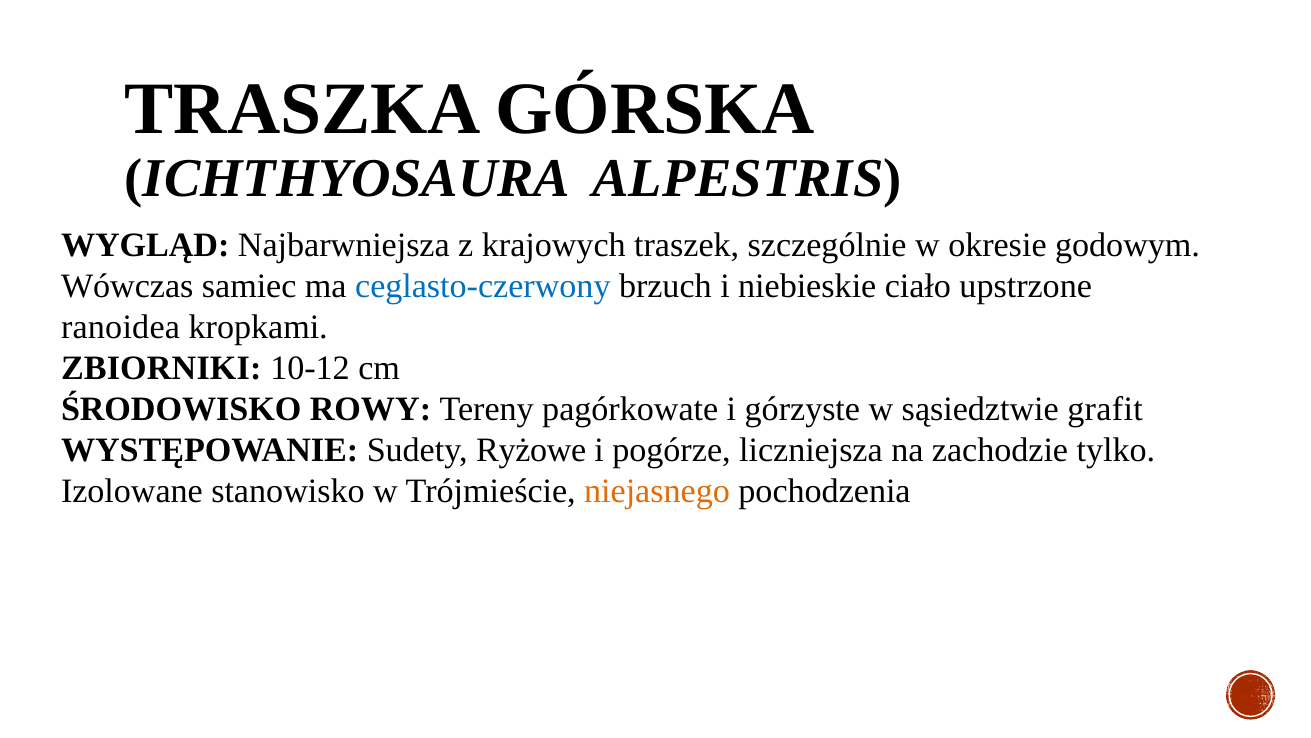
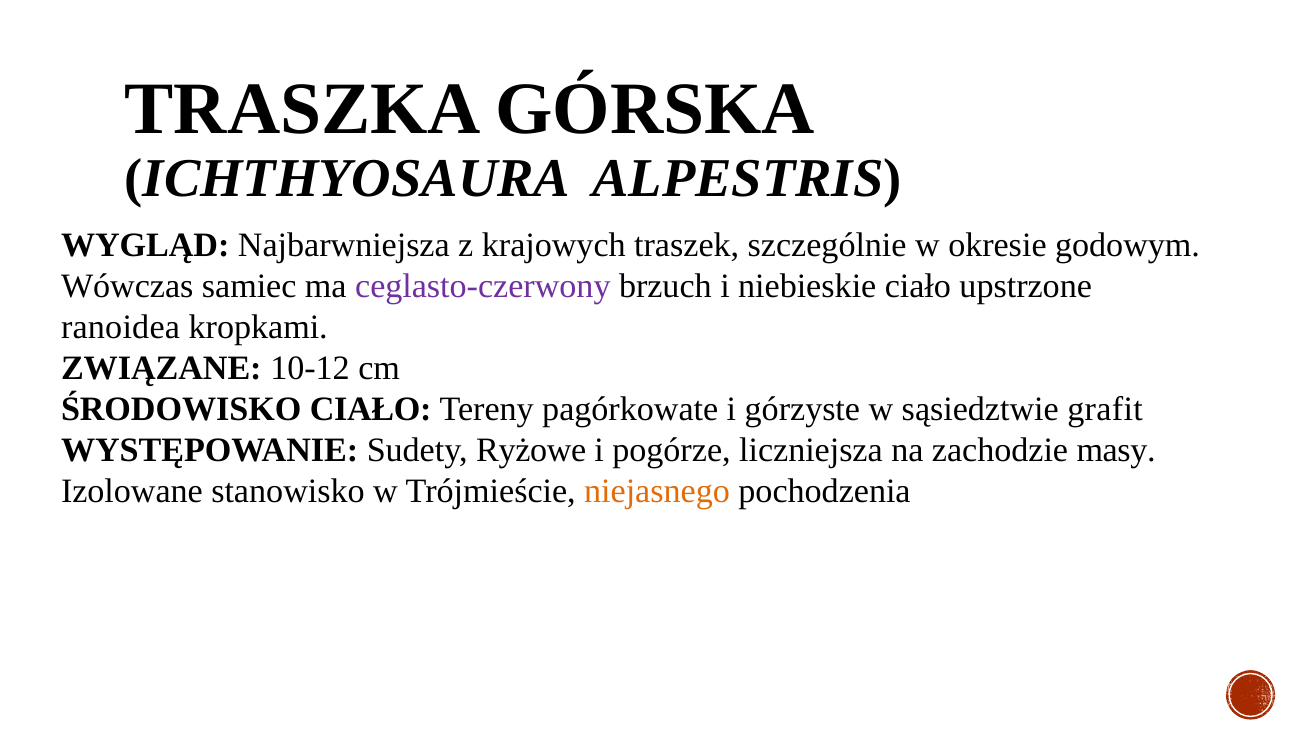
ceglasto-czerwony colour: blue -> purple
ZBIORNIKI: ZBIORNIKI -> ZWIĄZANE
ŚRODOWISKO ROWY: ROWY -> CIAŁO
tylko: tylko -> masy
